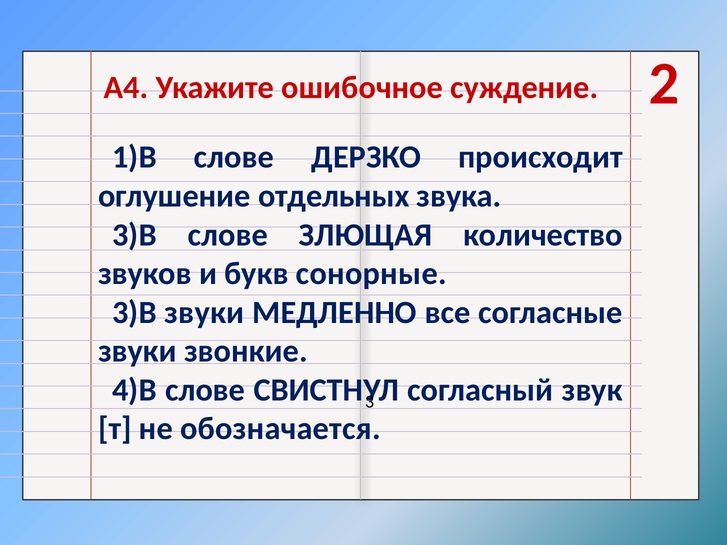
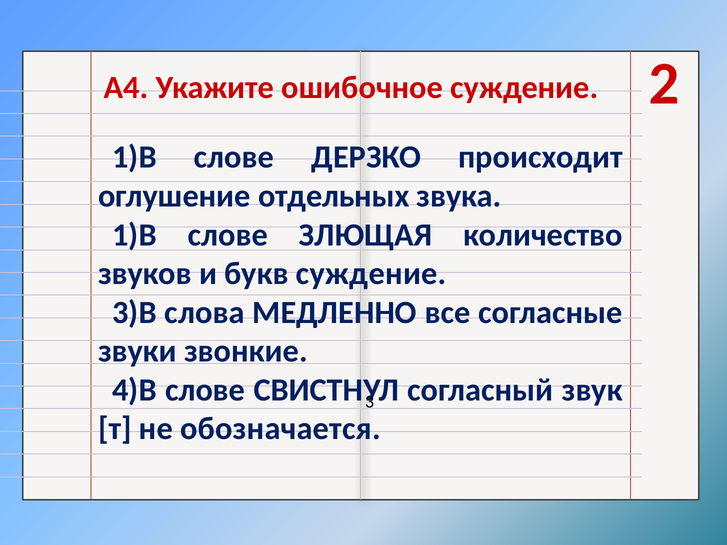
3)В at (134, 235): 3)В -> 1)В
букв сонорные: сонорные -> суждение
3)В звуки: звуки -> слова
